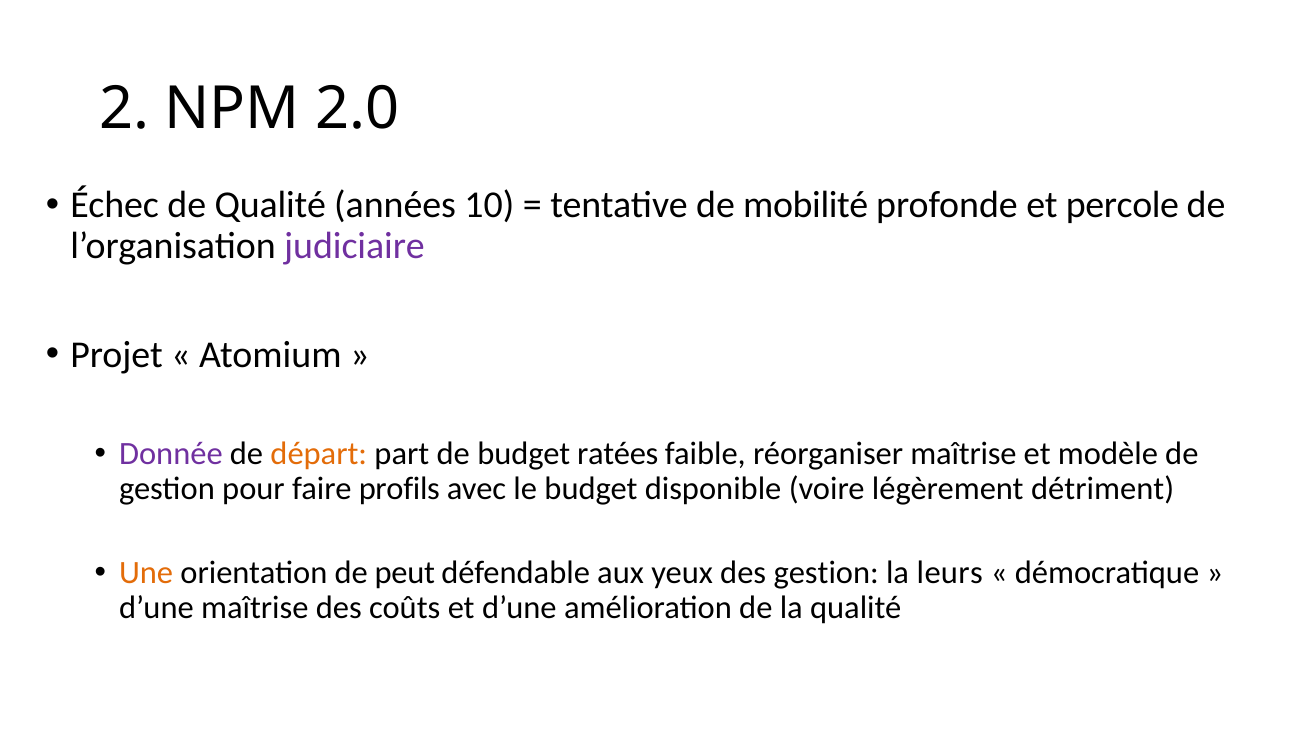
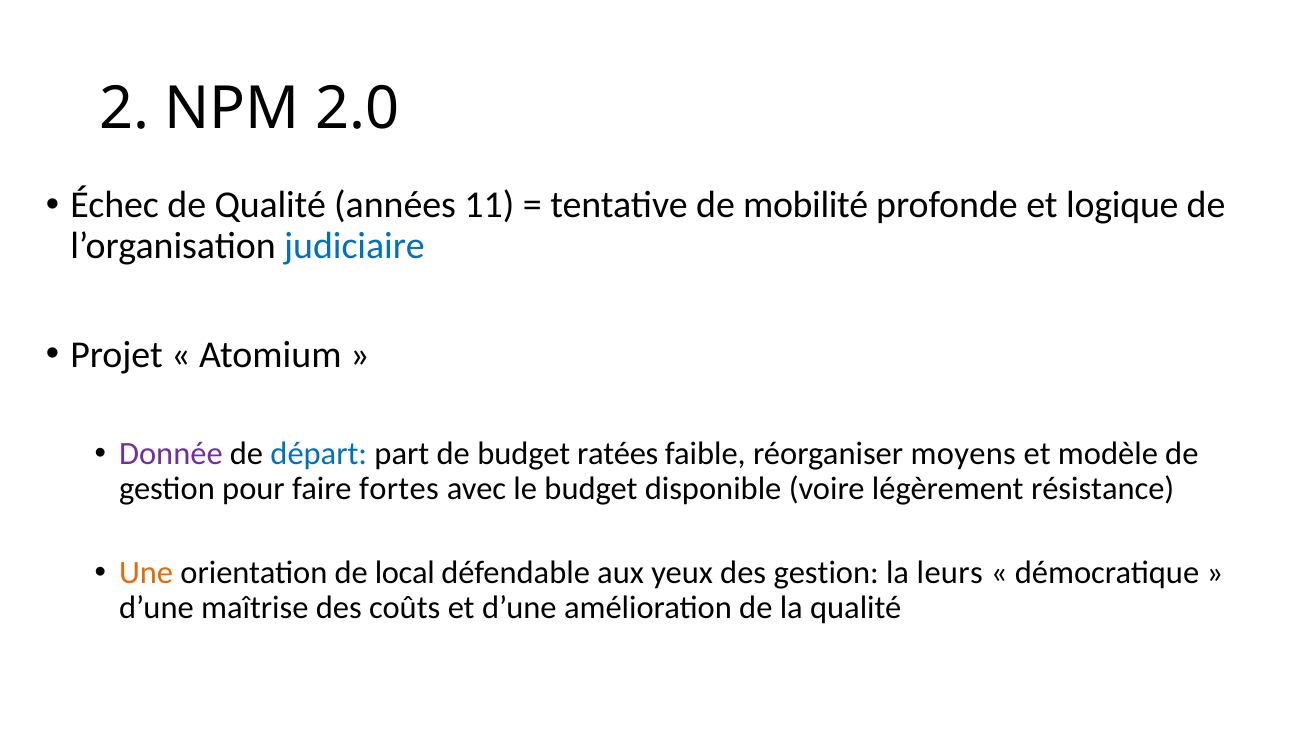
10: 10 -> 11
percole: percole -> logique
judiciaire colour: purple -> blue
départ colour: orange -> blue
réorganiser maîtrise: maîtrise -> moyens
profils: profils -> fortes
détriment: détriment -> résistance
peut: peut -> local
